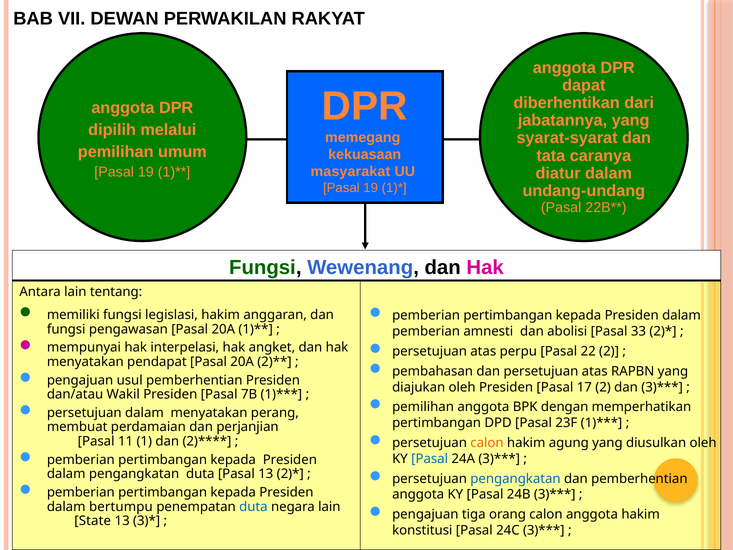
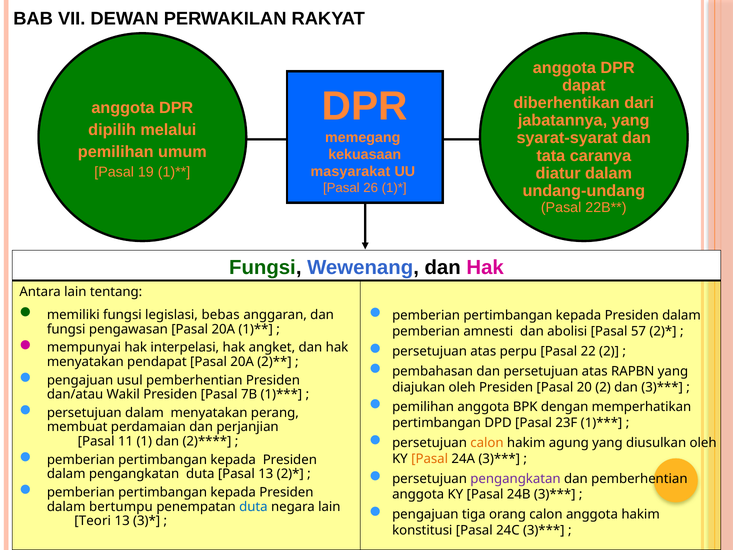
19 at (371, 188): 19 -> 26
legislasi hakim: hakim -> bebas
33: 33 -> 57
17: 17 -> 20
Pasal at (430, 459) colour: blue -> orange
pengangkatan at (516, 478) colour: blue -> purple
State: State -> Teori
